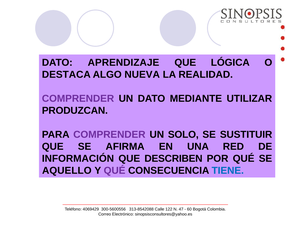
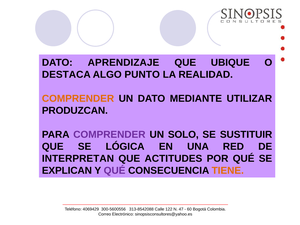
LÓGICA: LÓGICA -> UBIQUE
NUEVA: NUEVA -> PUNTO
COMPRENDER at (78, 99) colour: purple -> orange
AFIRMA: AFIRMA -> LÓGICA
INFORMACIÓN: INFORMACIÓN -> INTERPRETAN
DESCRIBEN: DESCRIBEN -> ACTITUDES
AQUELLO: AQUELLO -> EXPLICAN
TIENE colour: blue -> orange
